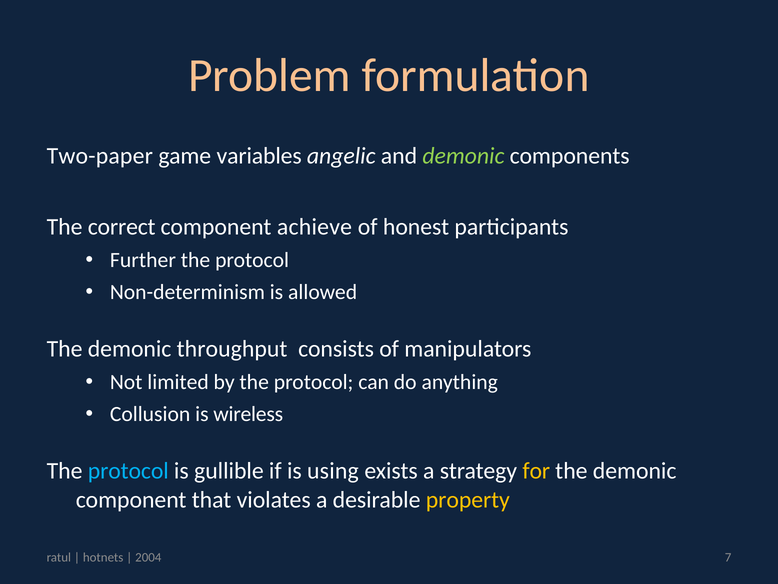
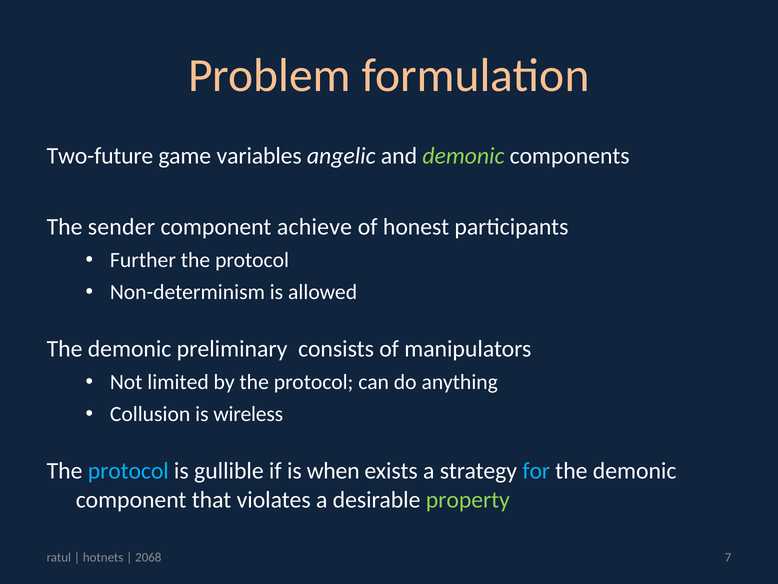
Two-paper: Two-paper -> Two-future
correct: correct -> sender
throughput: throughput -> preliminary
using: using -> when
for colour: yellow -> light blue
property colour: yellow -> light green
2004: 2004 -> 2068
